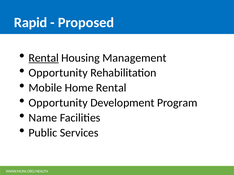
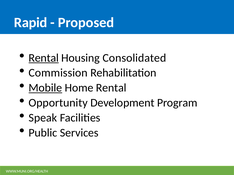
Management: Management -> Consolidated
Opportunity at (58, 73): Opportunity -> Commission
Mobile underline: none -> present
Name: Name -> Speak
